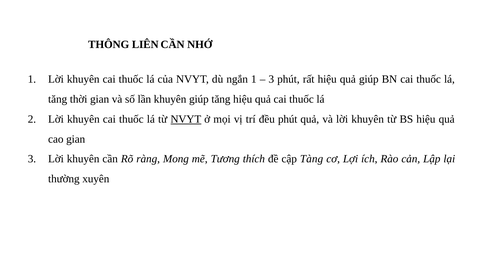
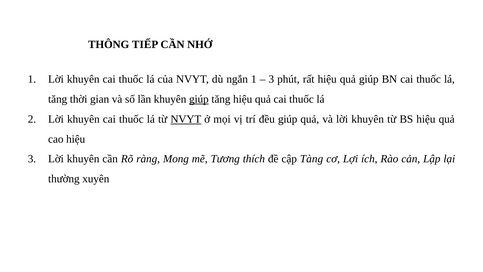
LIÊN: LIÊN -> TIẾP
giúp at (199, 99) underline: none -> present
đều phút: phút -> giúp
cao gian: gian -> hiệu
